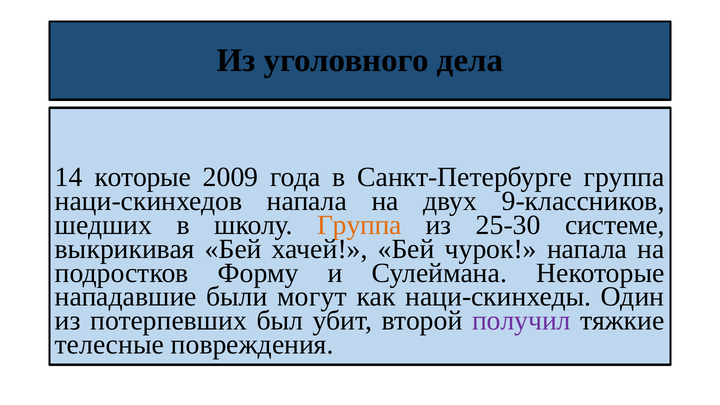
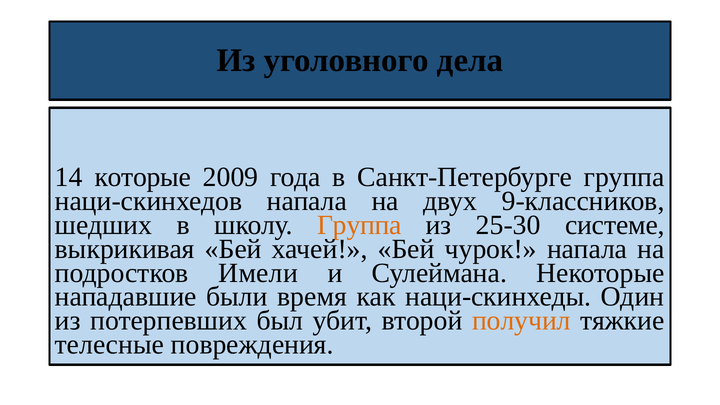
Форму: Форму -> Имели
могут: могут -> время
получил colour: purple -> orange
